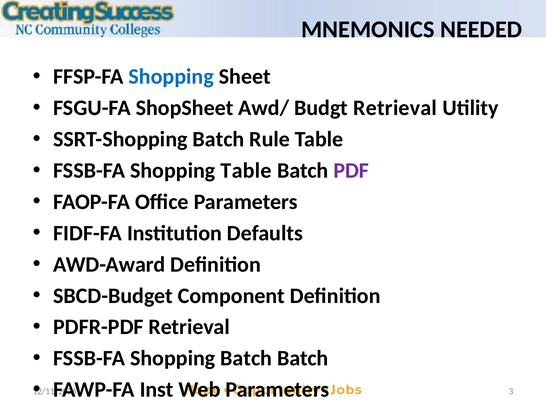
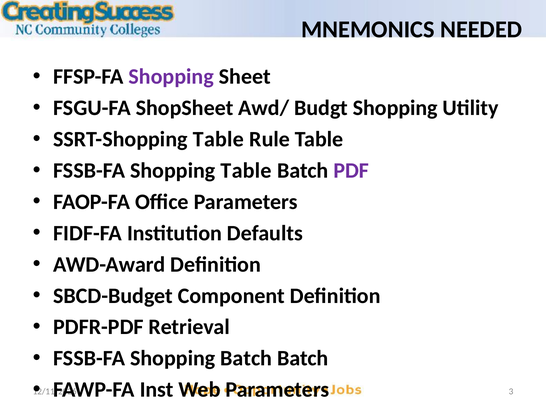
Shopping at (171, 77) colour: blue -> purple
Budgt Retrieval: Retrieval -> Shopping
SSRT-Shopping Batch: Batch -> Table
